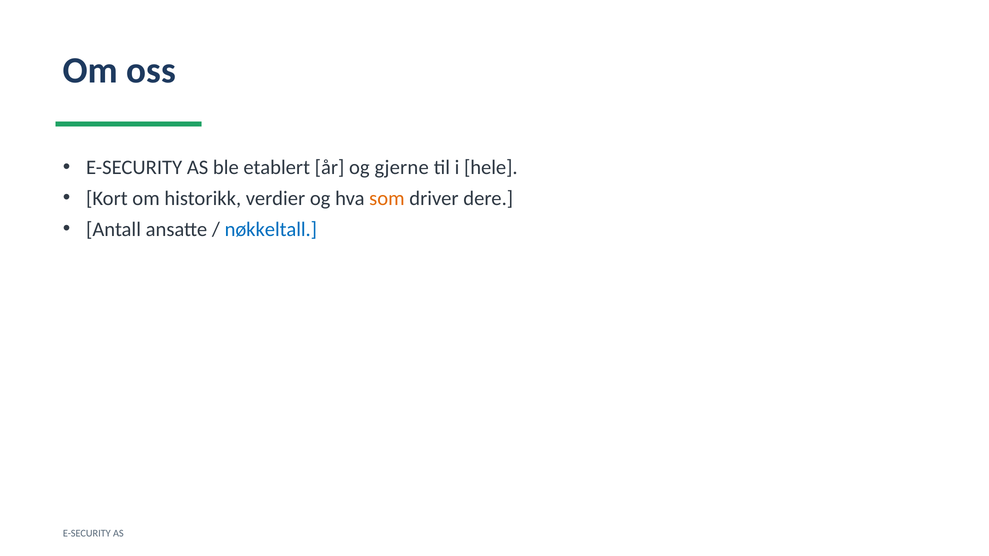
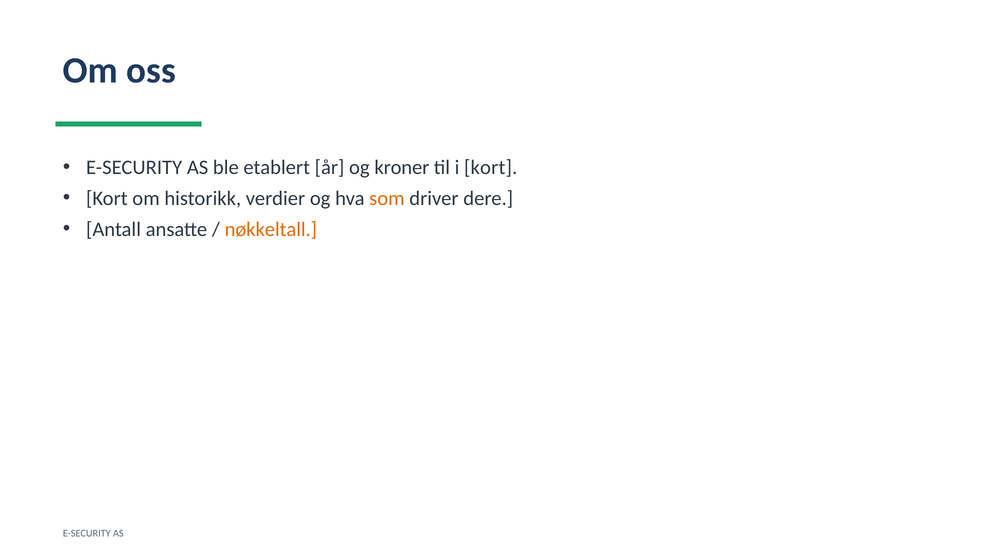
gjerne: gjerne -> kroner
i hele: hele -> kort
nøkkeltall colour: blue -> orange
